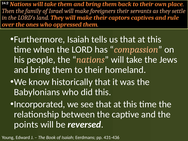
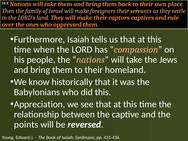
Incorporated: Incorporated -> Appreciation
